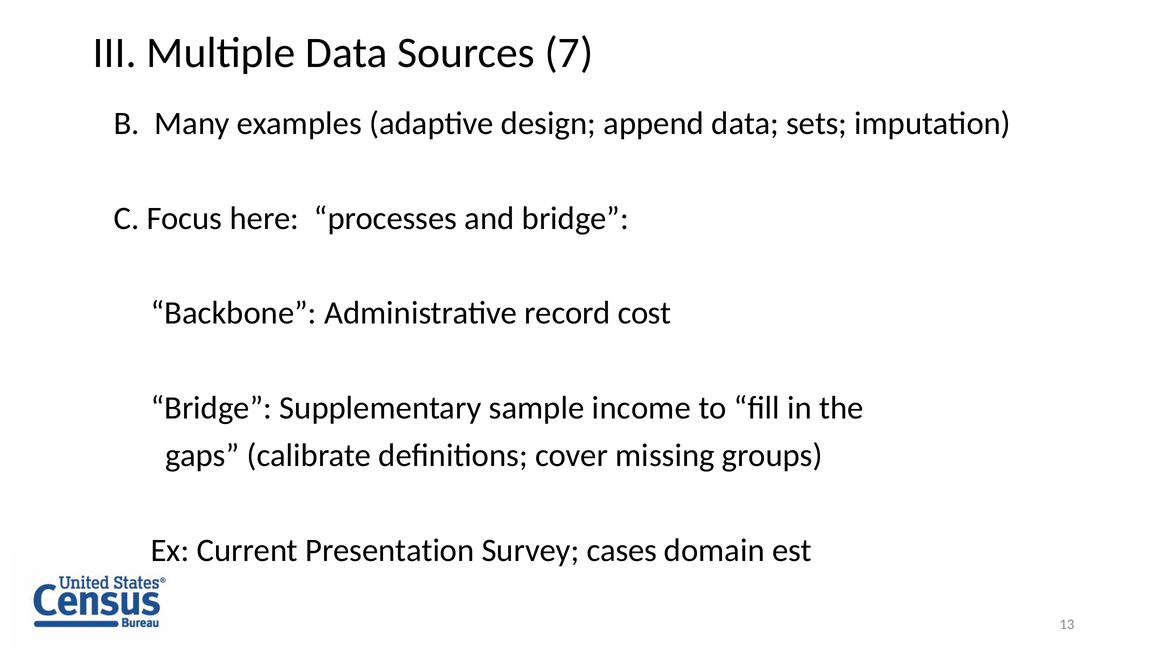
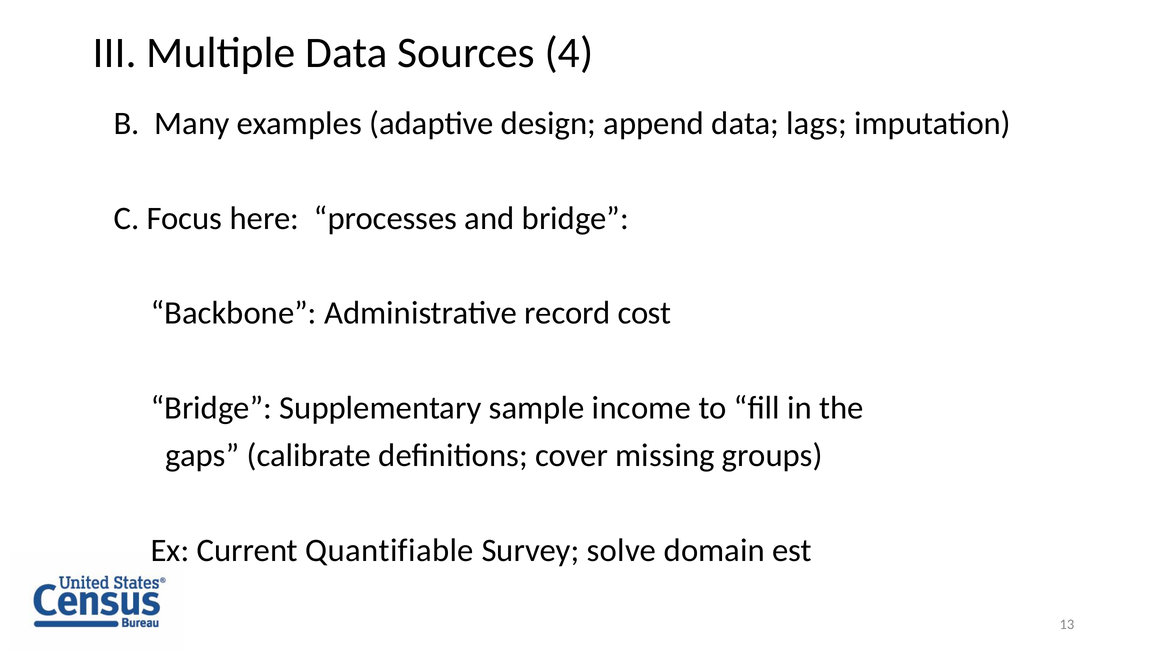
7: 7 -> 4
sets: sets -> lags
Presentation: Presentation -> Quantifiable
cases: cases -> solve
